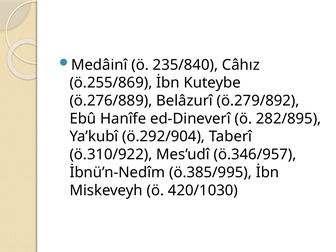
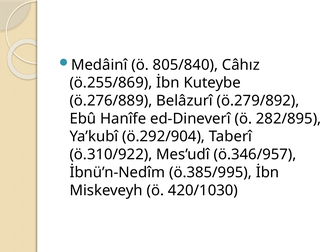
235/840: 235/840 -> 805/840
